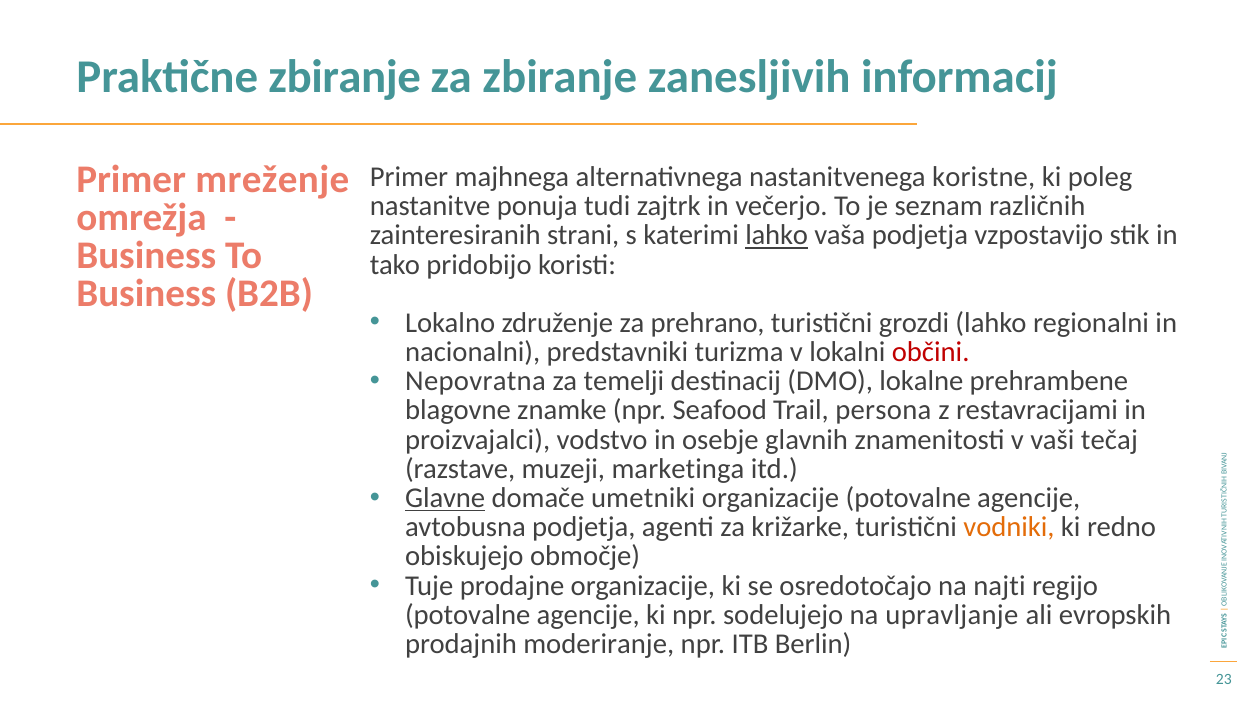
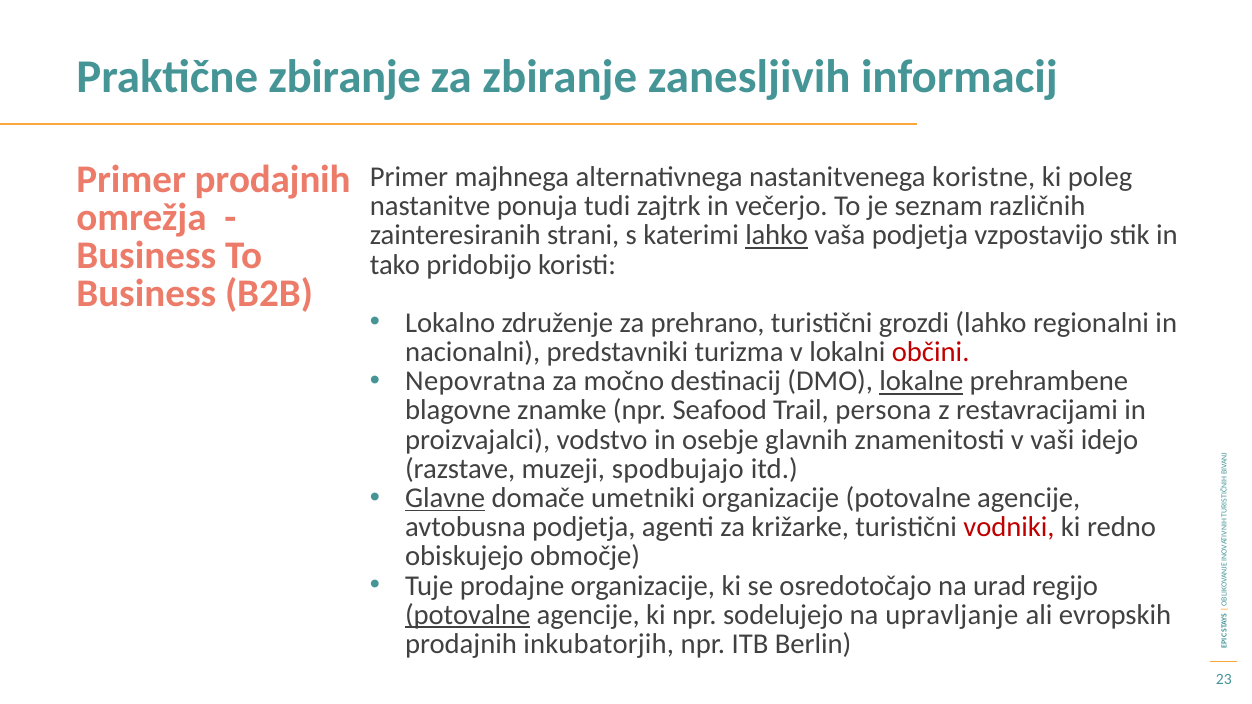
Primer mreženje: mreženje -> prodajnih
temelji: temelji -> močno
lokalne underline: none -> present
tečaj: tečaj -> idejo
marketinga: marketinga -> spodbujajo
vodniki colour: orange -> red
najti: najti -> urad
potovalne at (468, 615) underline: none -> present
moderiranje: moderiranje -> inkubatorjih
